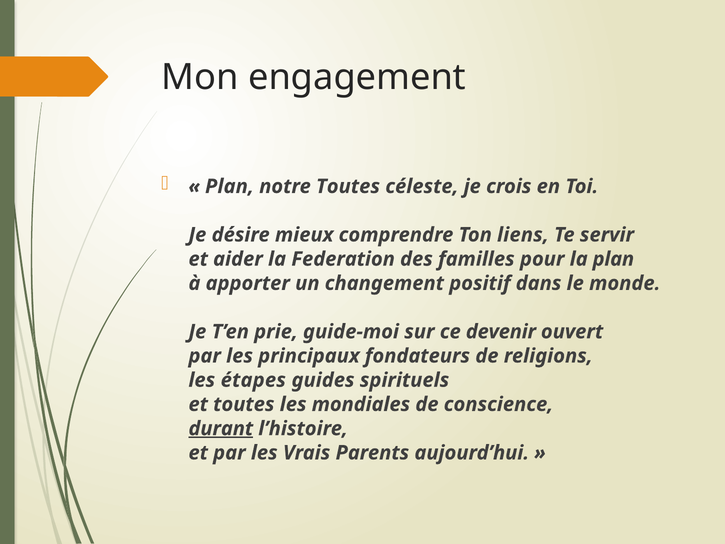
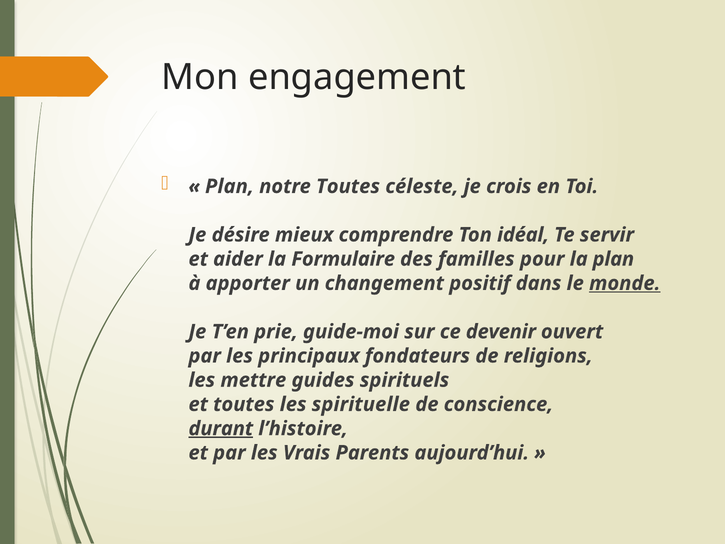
liens: liens -> idéal
Federation: Federation -> Formulaire
monde underline: none -> present
étapes: étapes -> mettre
mondiales: mondiales -> spirituelle
